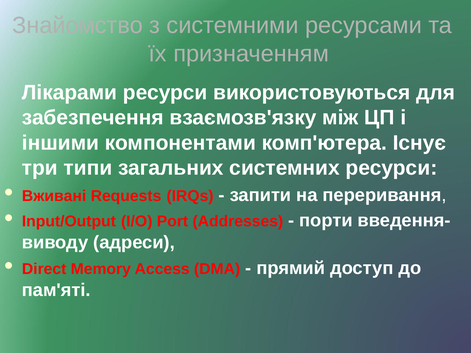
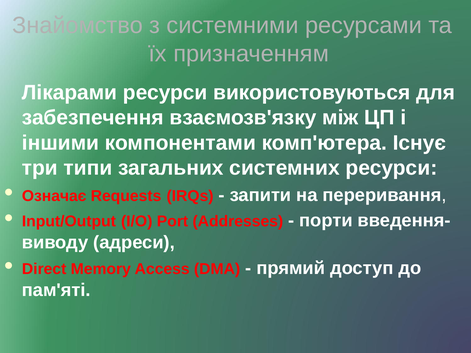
Вживані: Вживані -> Означає
